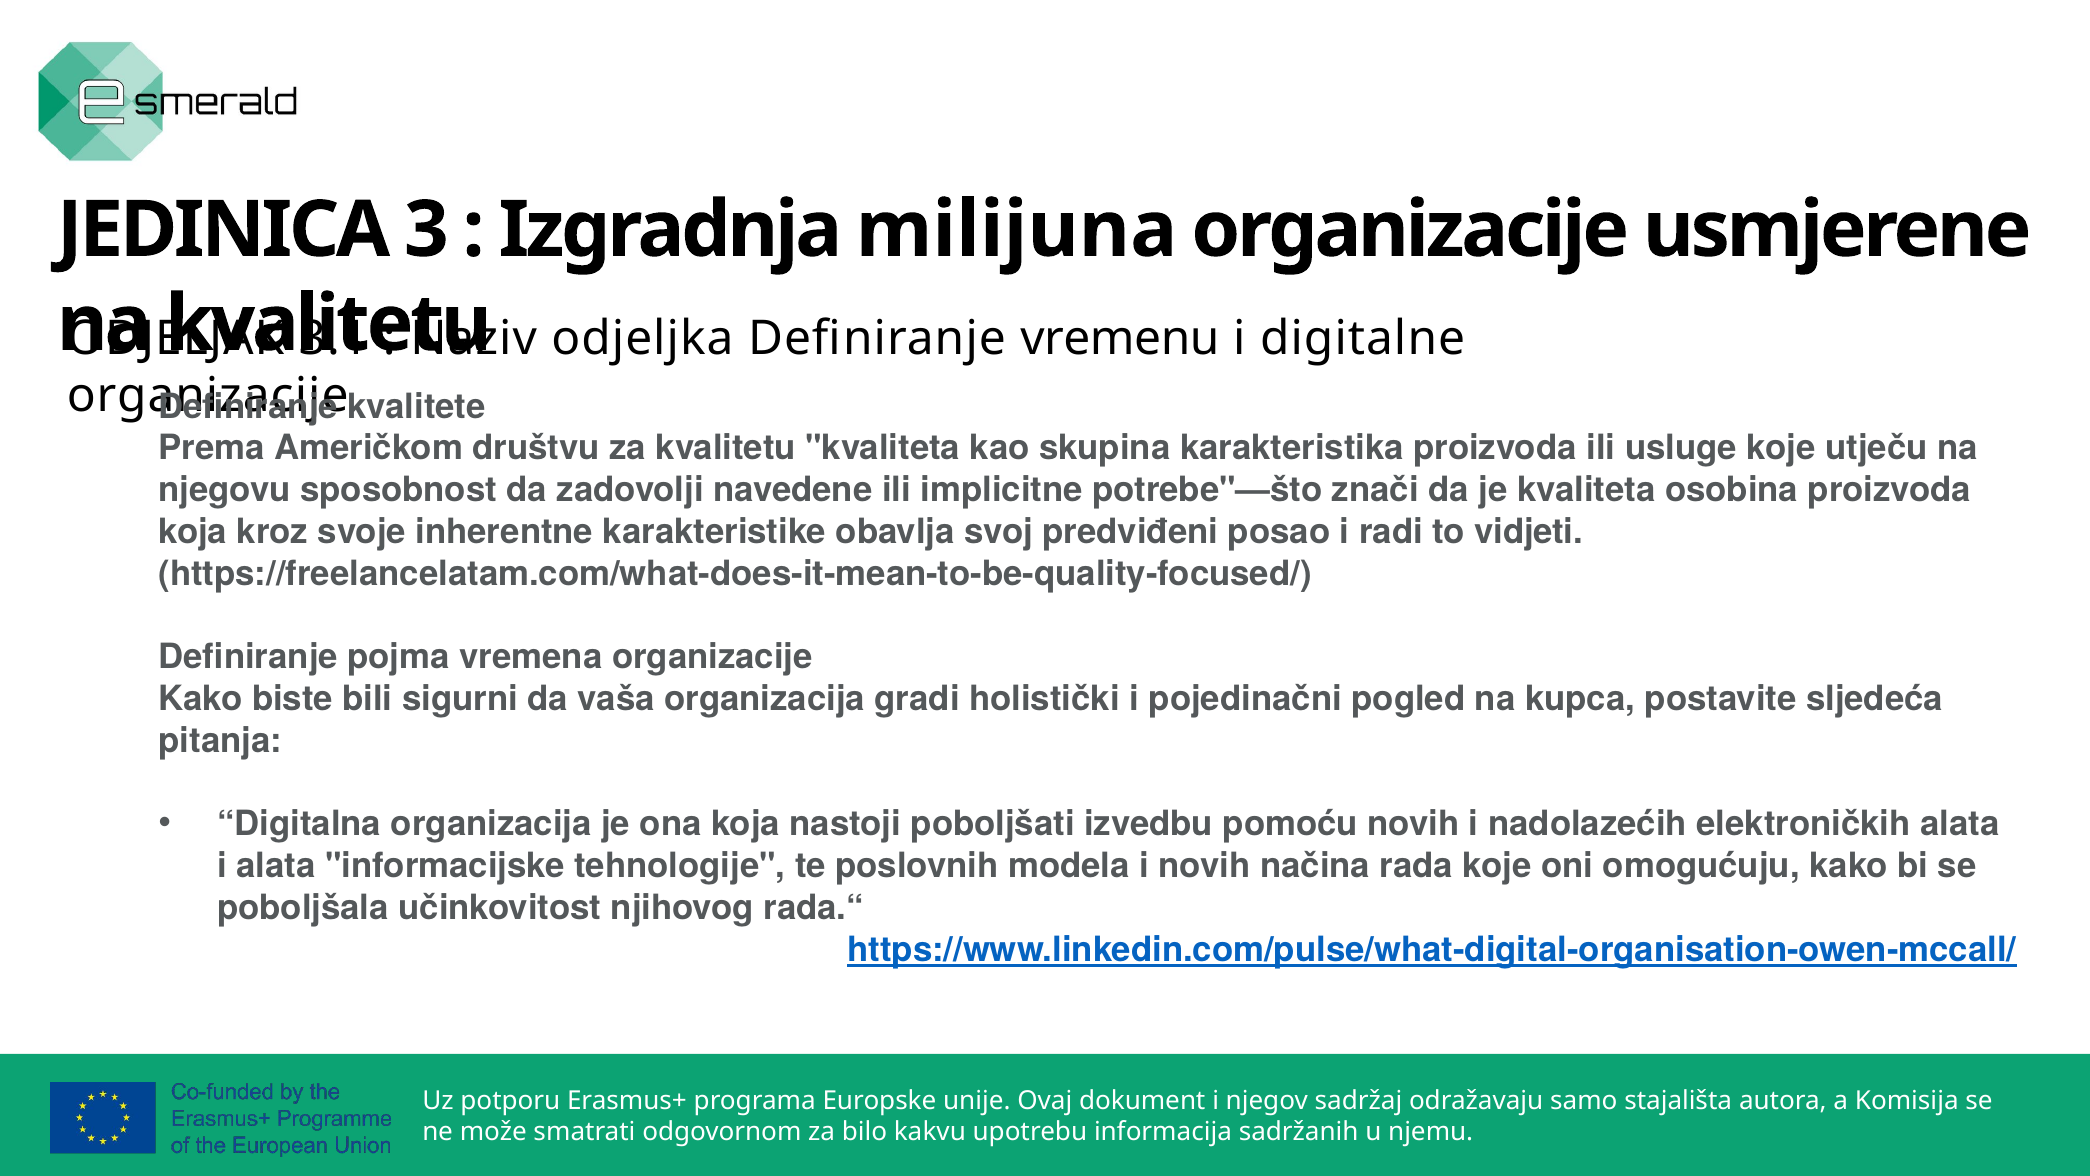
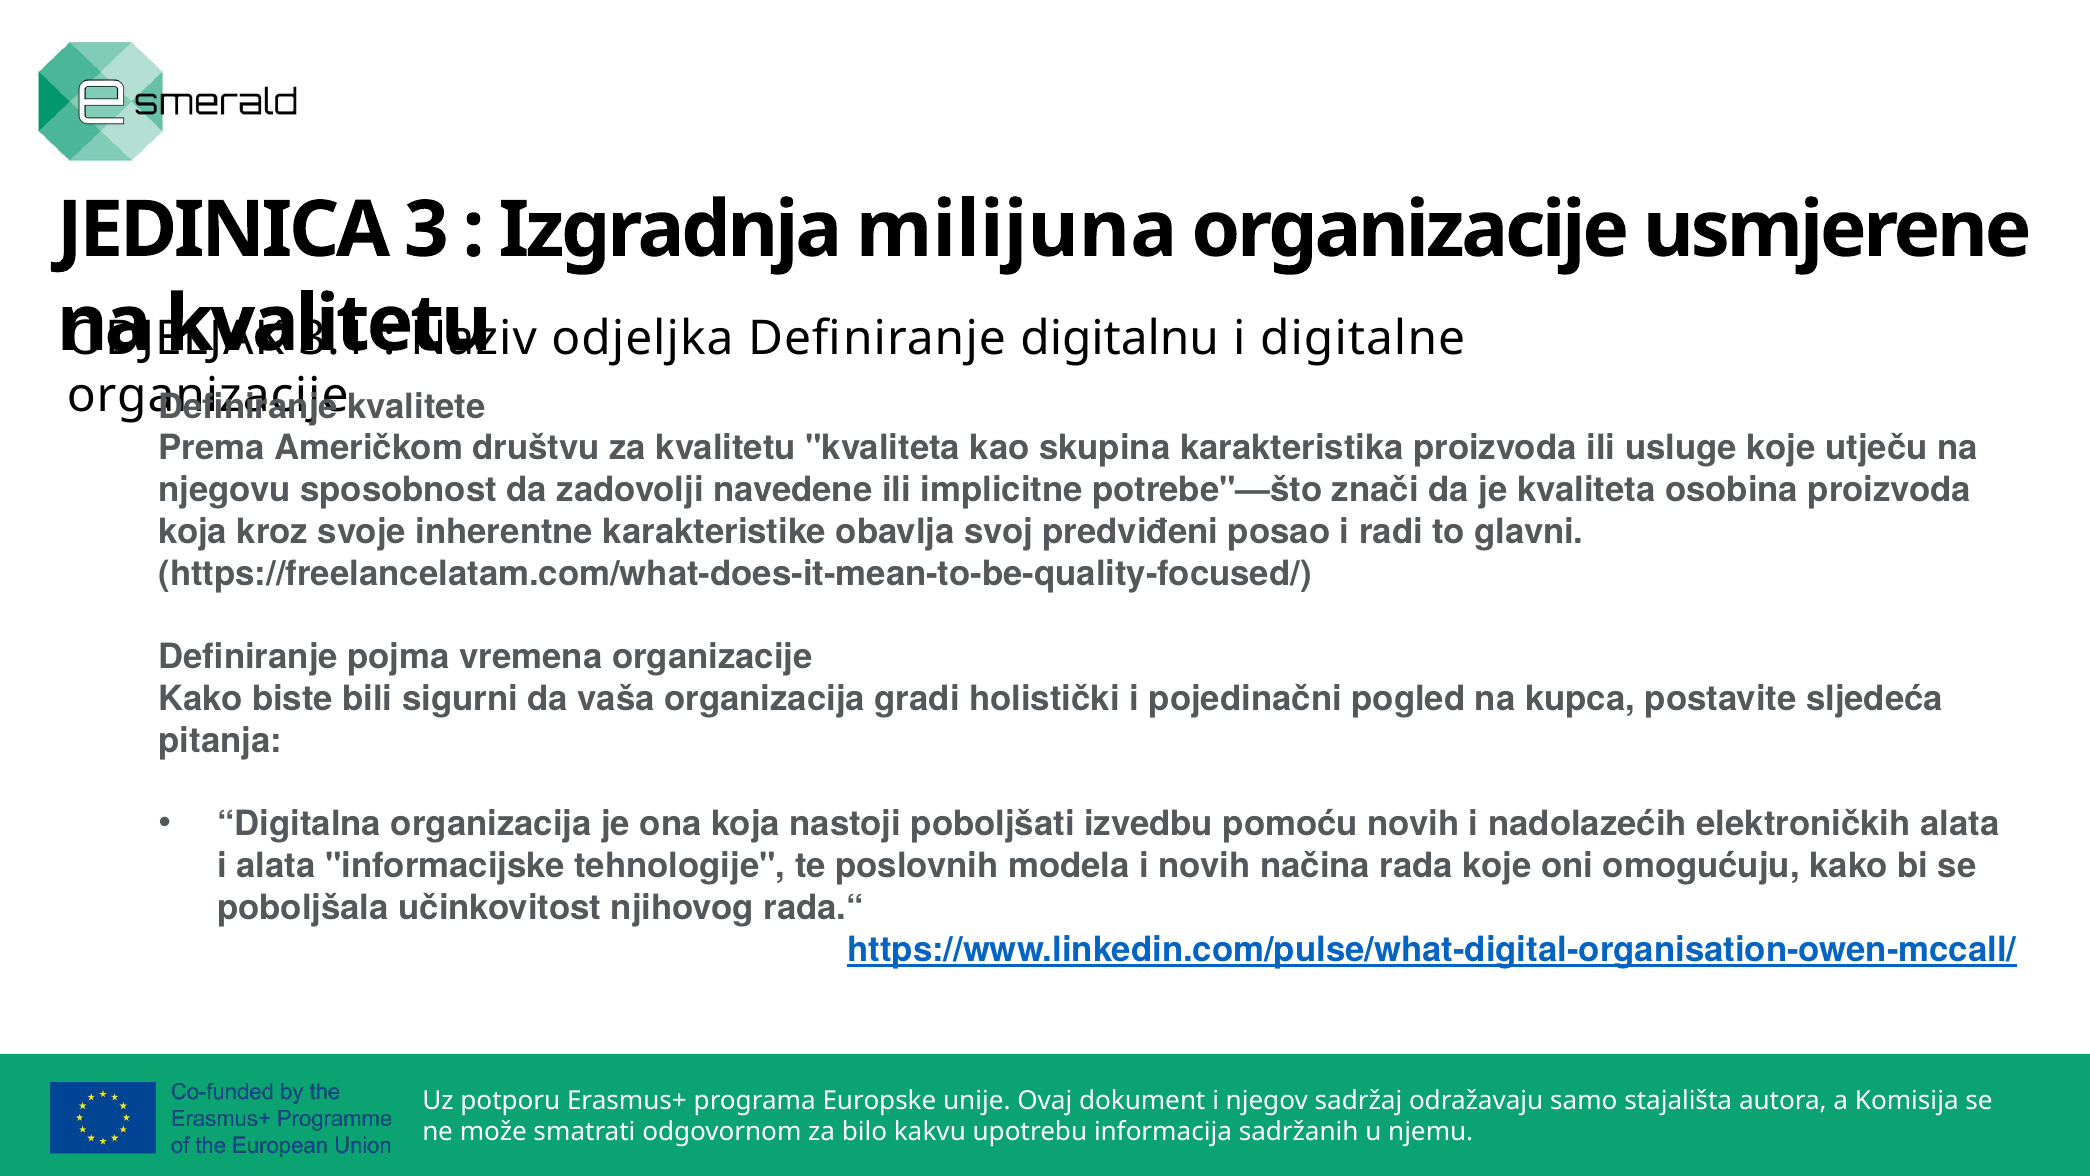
vremenu: vremenu -> digitalnu
vidjeti: vidjeti -> glavni
